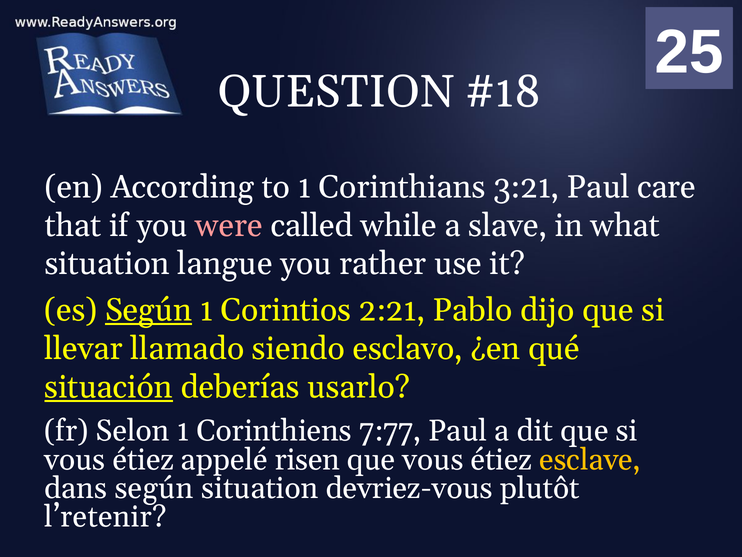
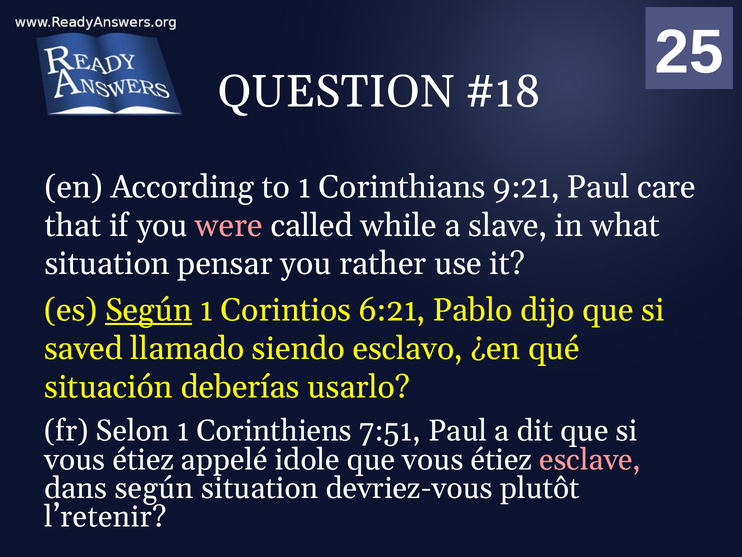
3:21: 3:21 -> 9:21
langue: langue -> pensar
2:21: 2:21 -> 6:21
llevar: llevar -> saved
situación underline: present -> none
7:77: 7:77 -> 7:51
risen: risen -> idole
esclave colour: yellow -> pink
